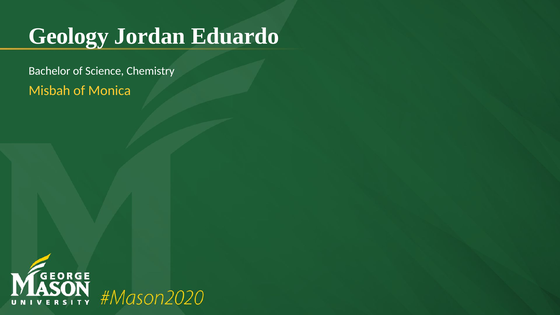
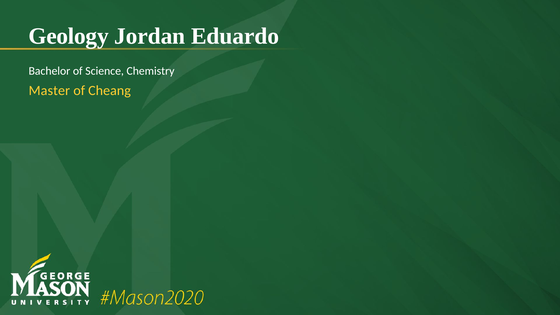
Misbah: Misbah -> Master
Monica: Monica -> Cheang
